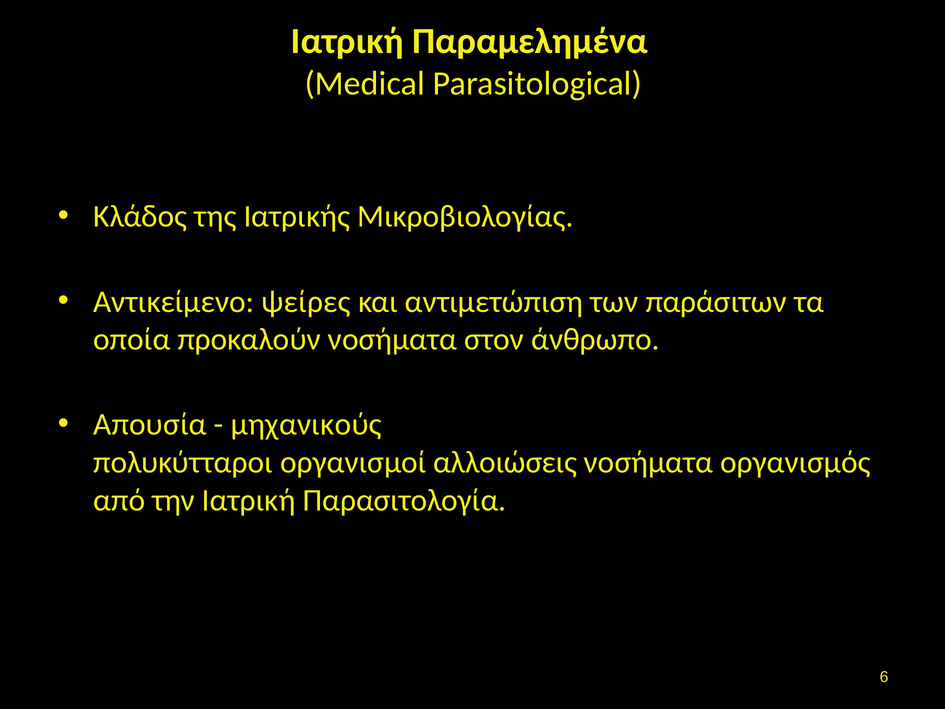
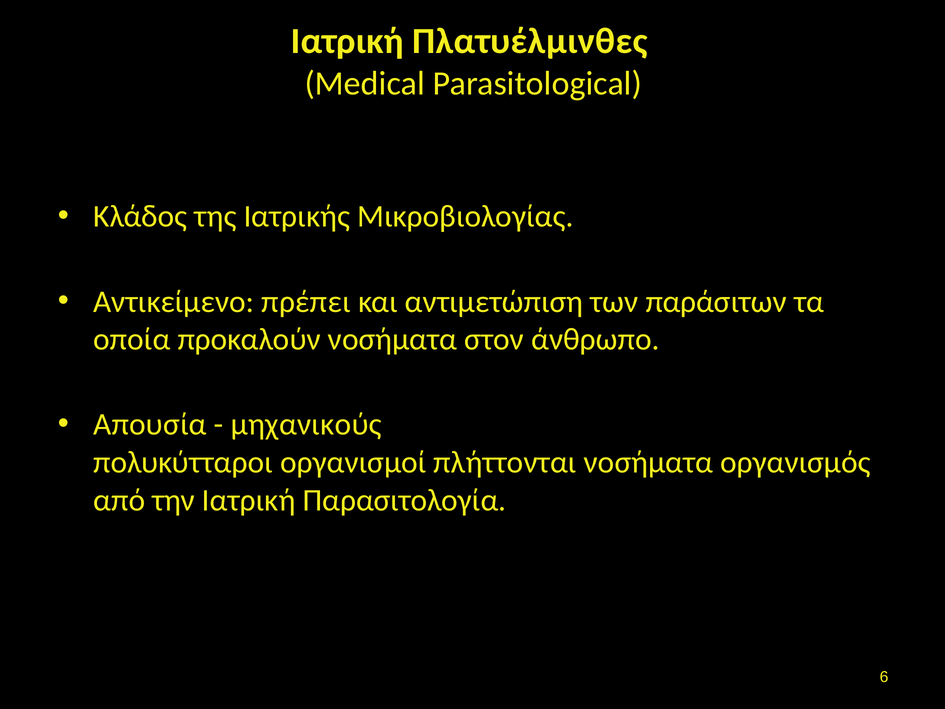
Παραμελημένα: Παραμελημένα -> Πλατυέλμινθες
ψείρες: ψείρες -> πρέπει
αλλοιώσεις: αλλοιώσεις -> πλήττονται
